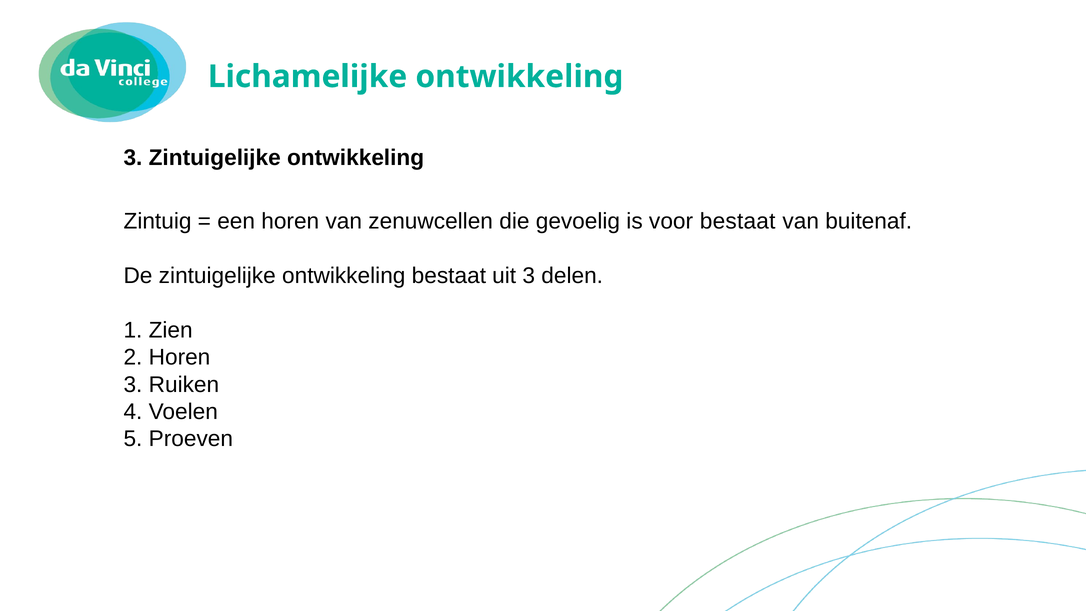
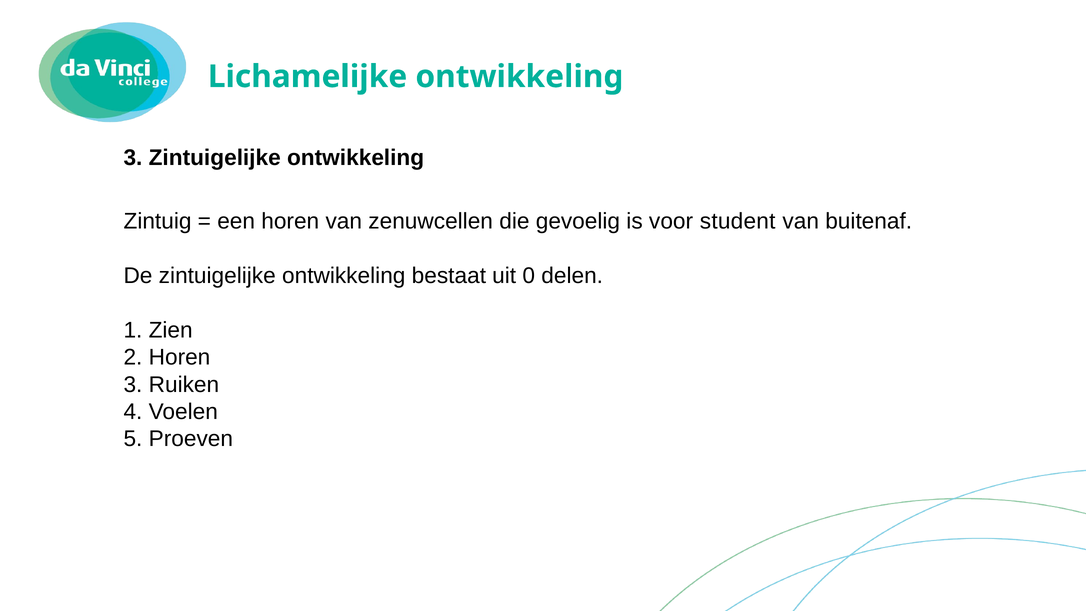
voor bestaat: bestaat -> student
uit 3: 3 -> 0
